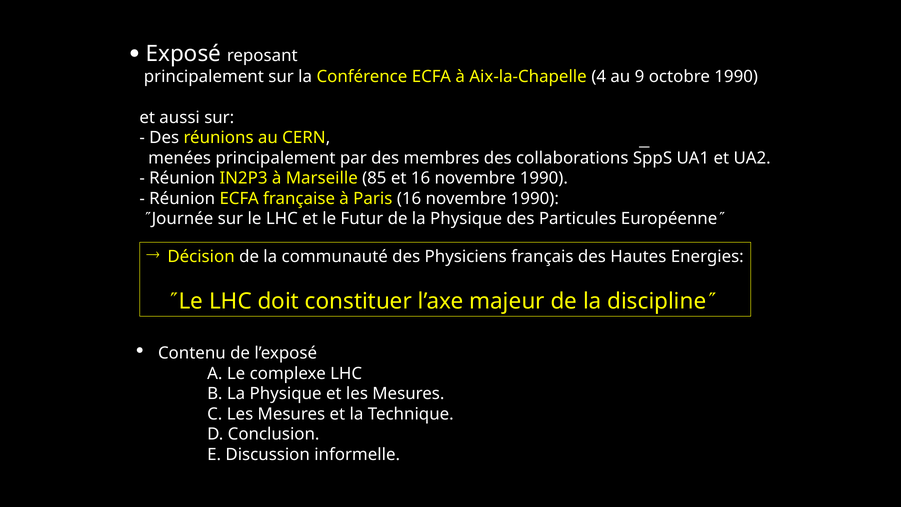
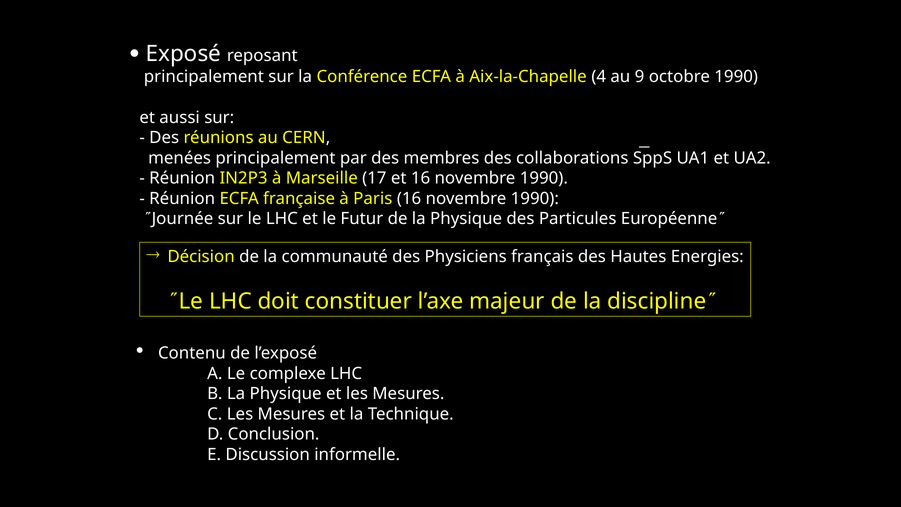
85: 85 -> 17
